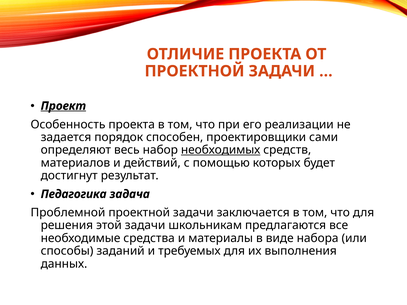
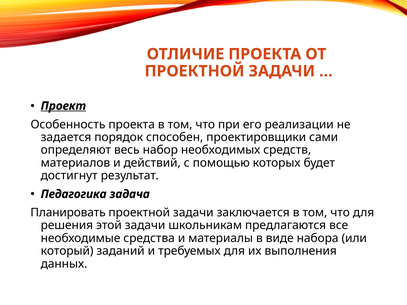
необходимых underline: present -> none
Проблемной: Проблемной -> Планировать
способы: способы -> который
